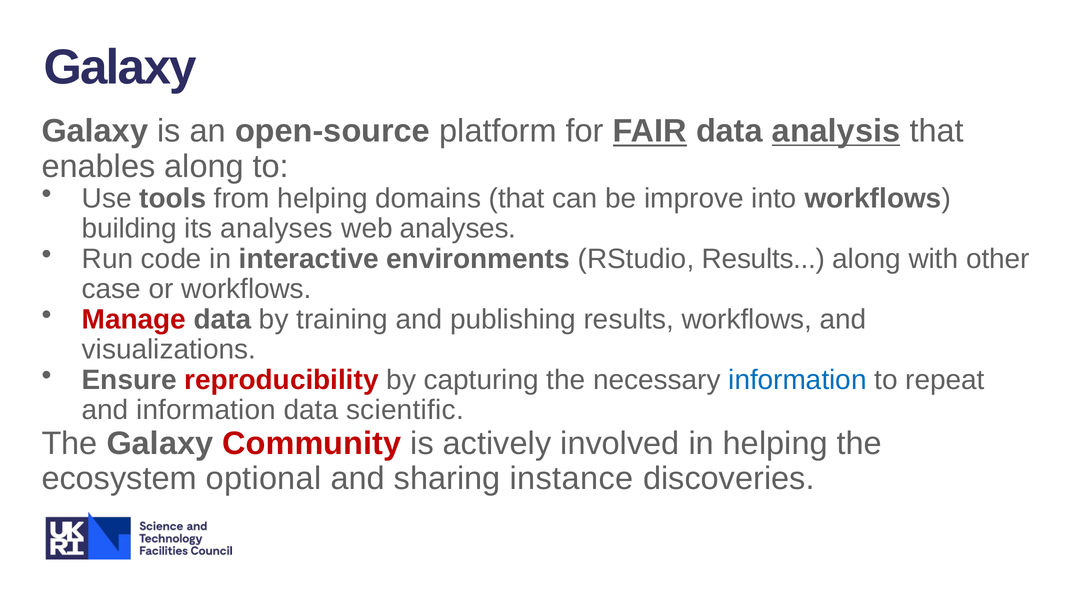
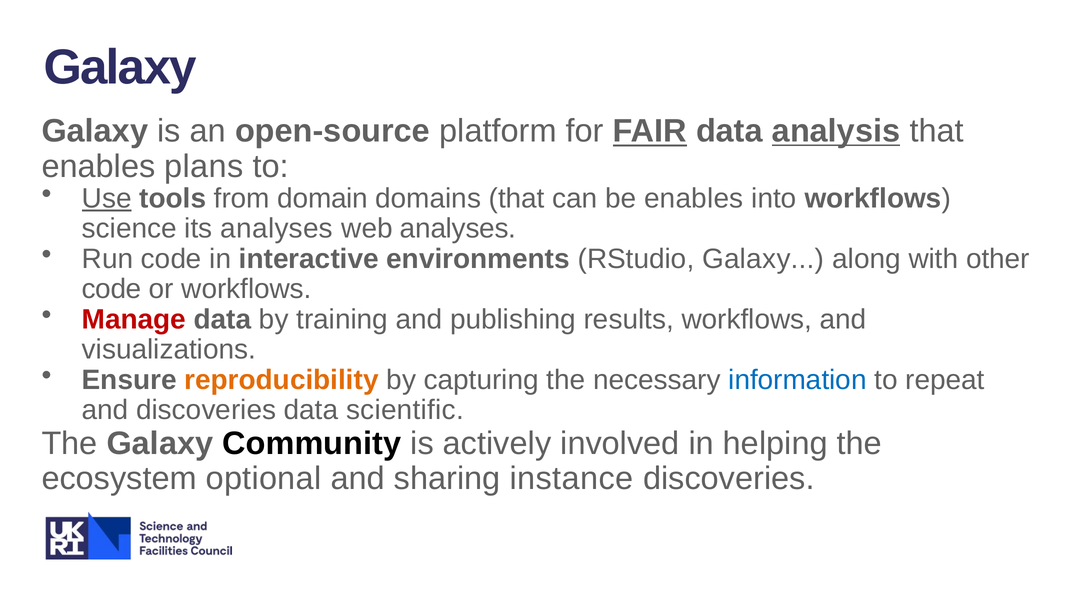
enables along: along -> plans
Use underline: none -> present
from helping: helping -> domain
be improve: improve -> enables
building: building -> science
RStudio Results: Results -> Galaxy
case at (111, 289): case -> code
reproducibility colour: red -> orange
and information: information -> discoveries
Community colour: red -> black
